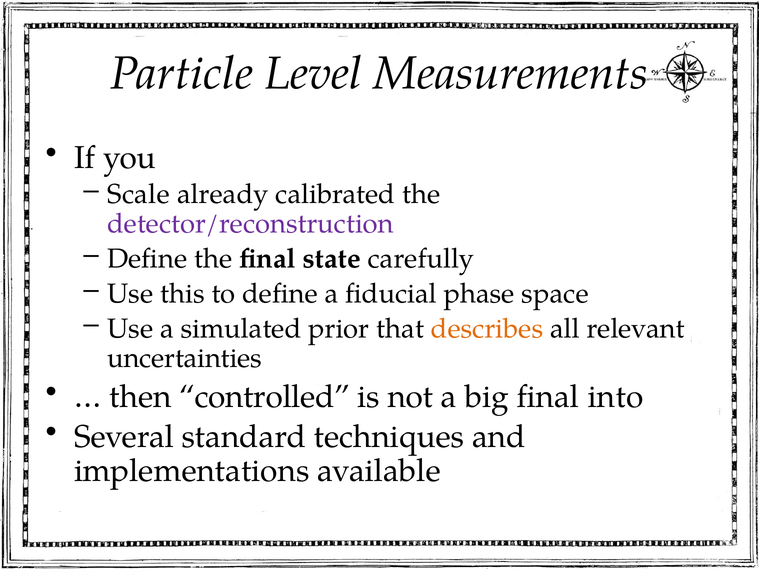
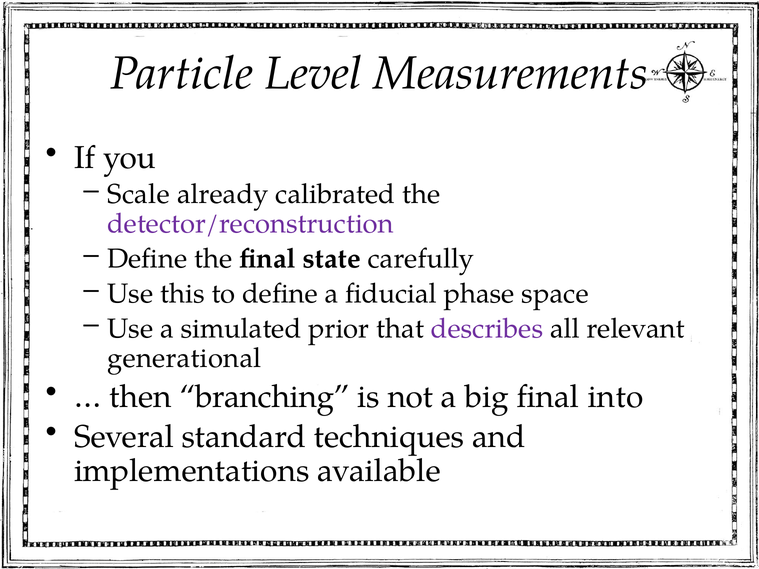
describes colour: orange -> purple
uncertainties: uncertainties -> generational
controlled: controlled -> branching
